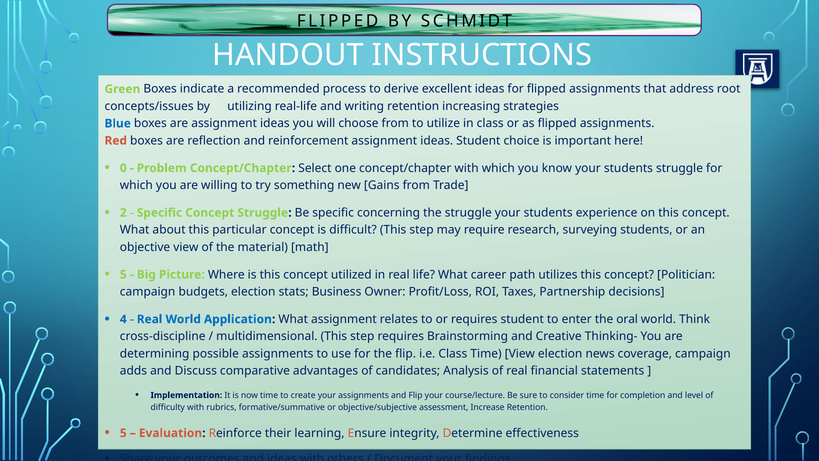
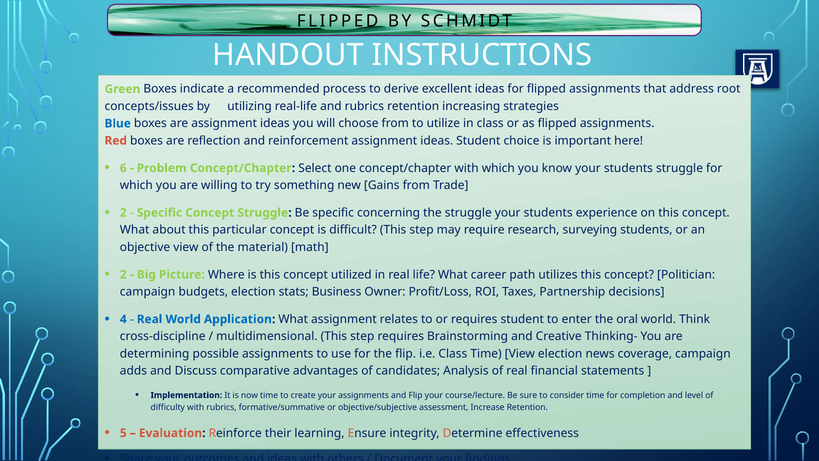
and writing: writing -> rubrics
0: 0 -> 6
5 at (123, 274): 5 -> 2
